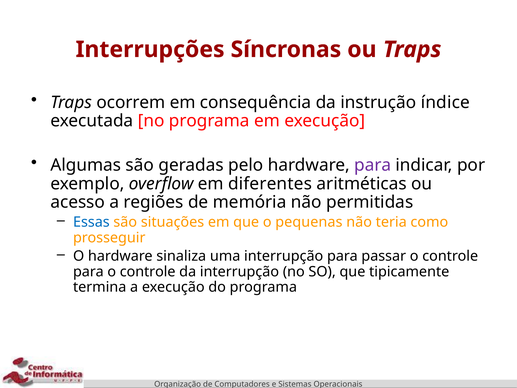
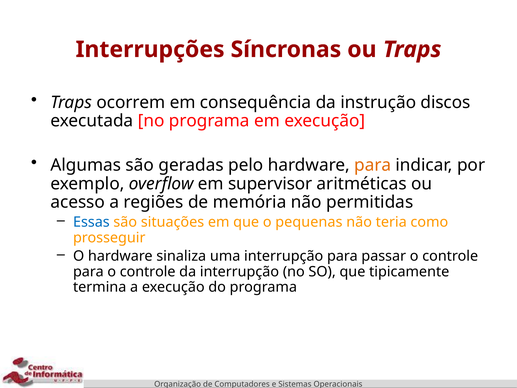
índice: índice -> discos
para at (373, 165) colour: purple -> orange
diferentes: diferentes -> supervisor
